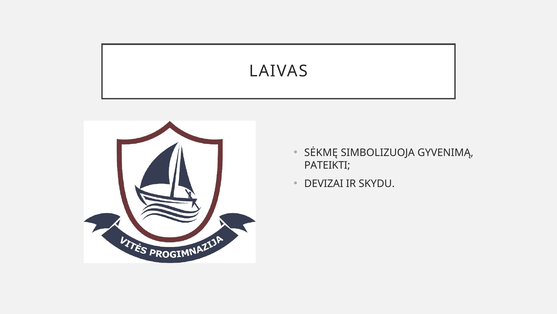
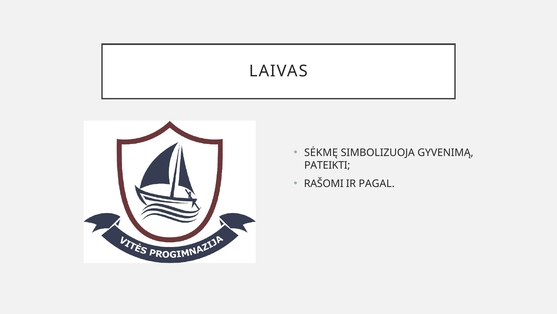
DEVIZAI: DEVIZAI -> RAŠOMI
SKYDU: SKYDU -> PAGAL
